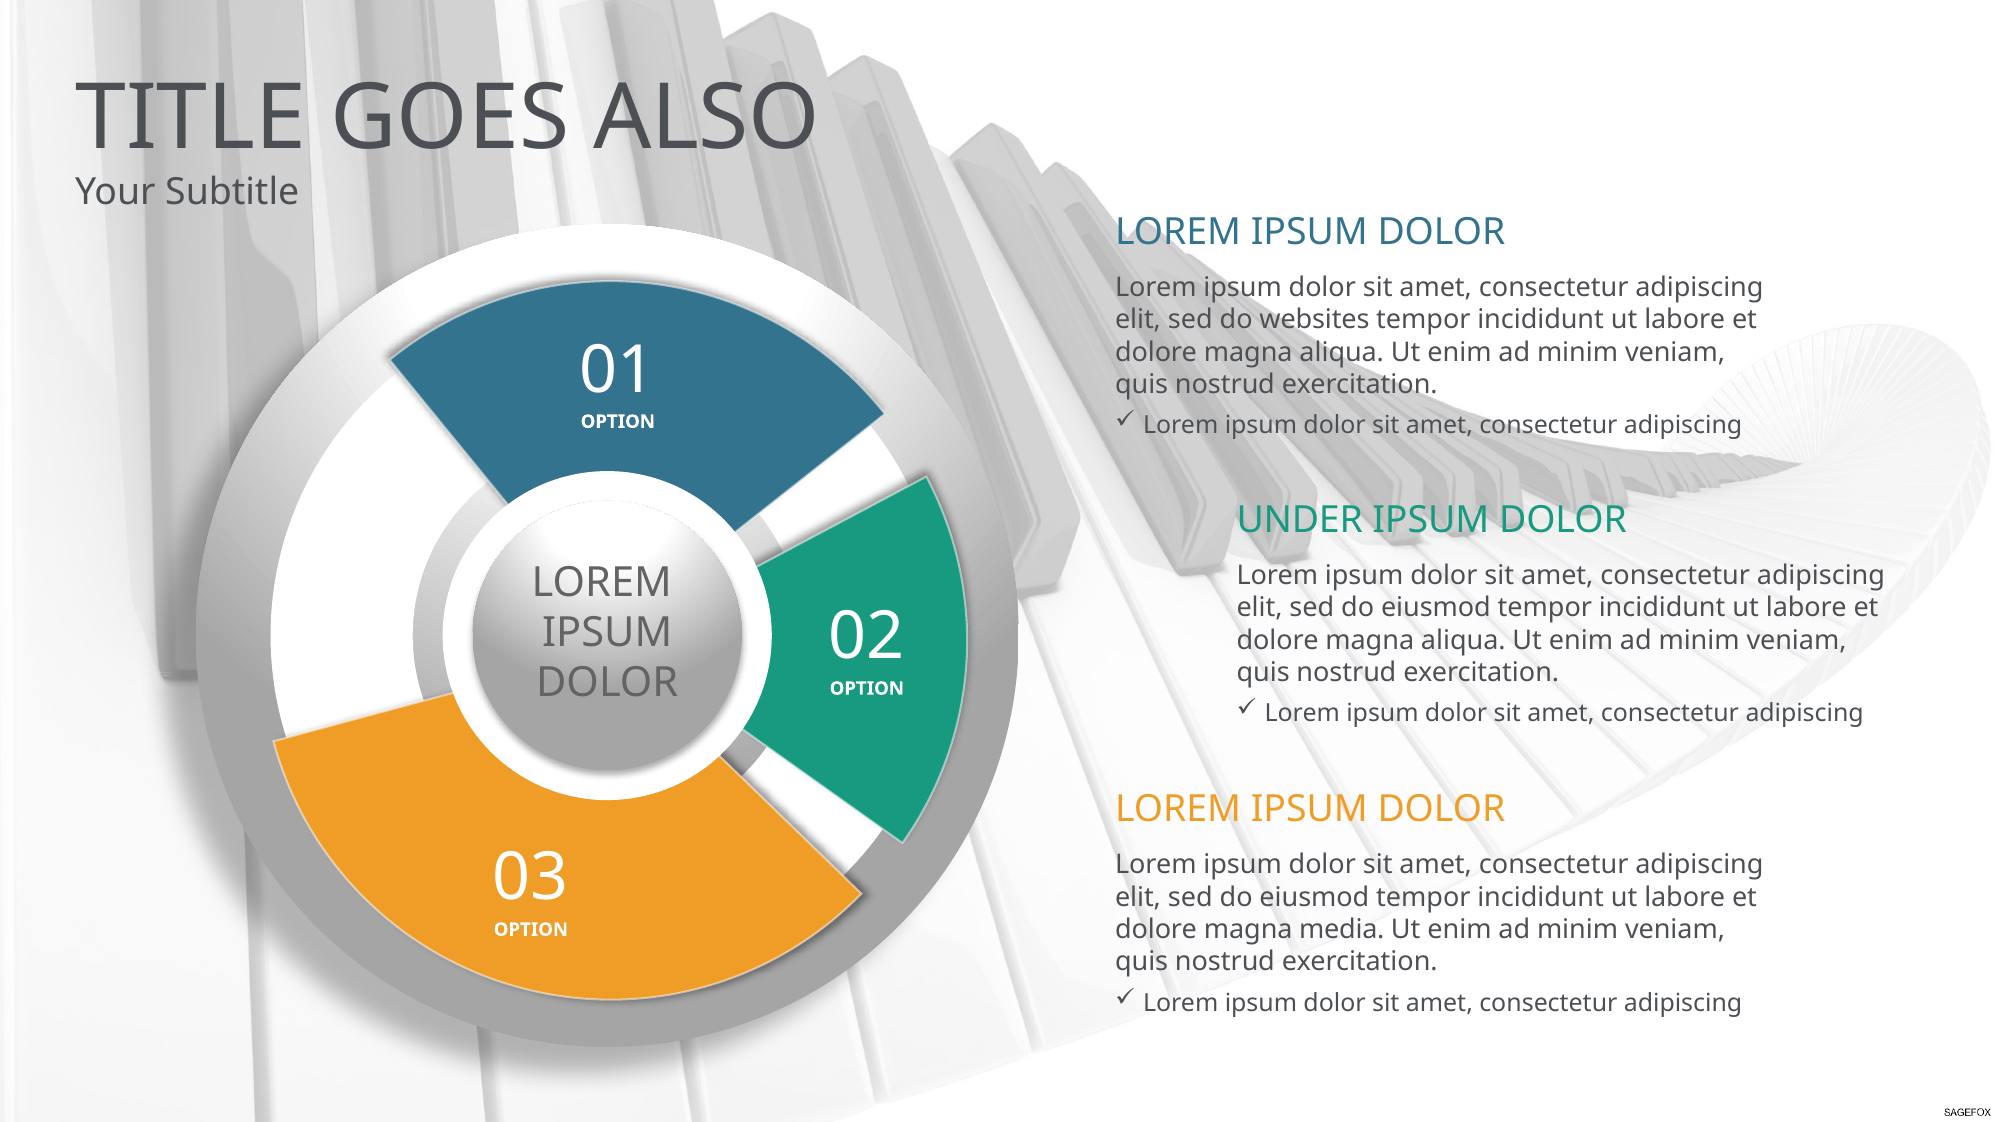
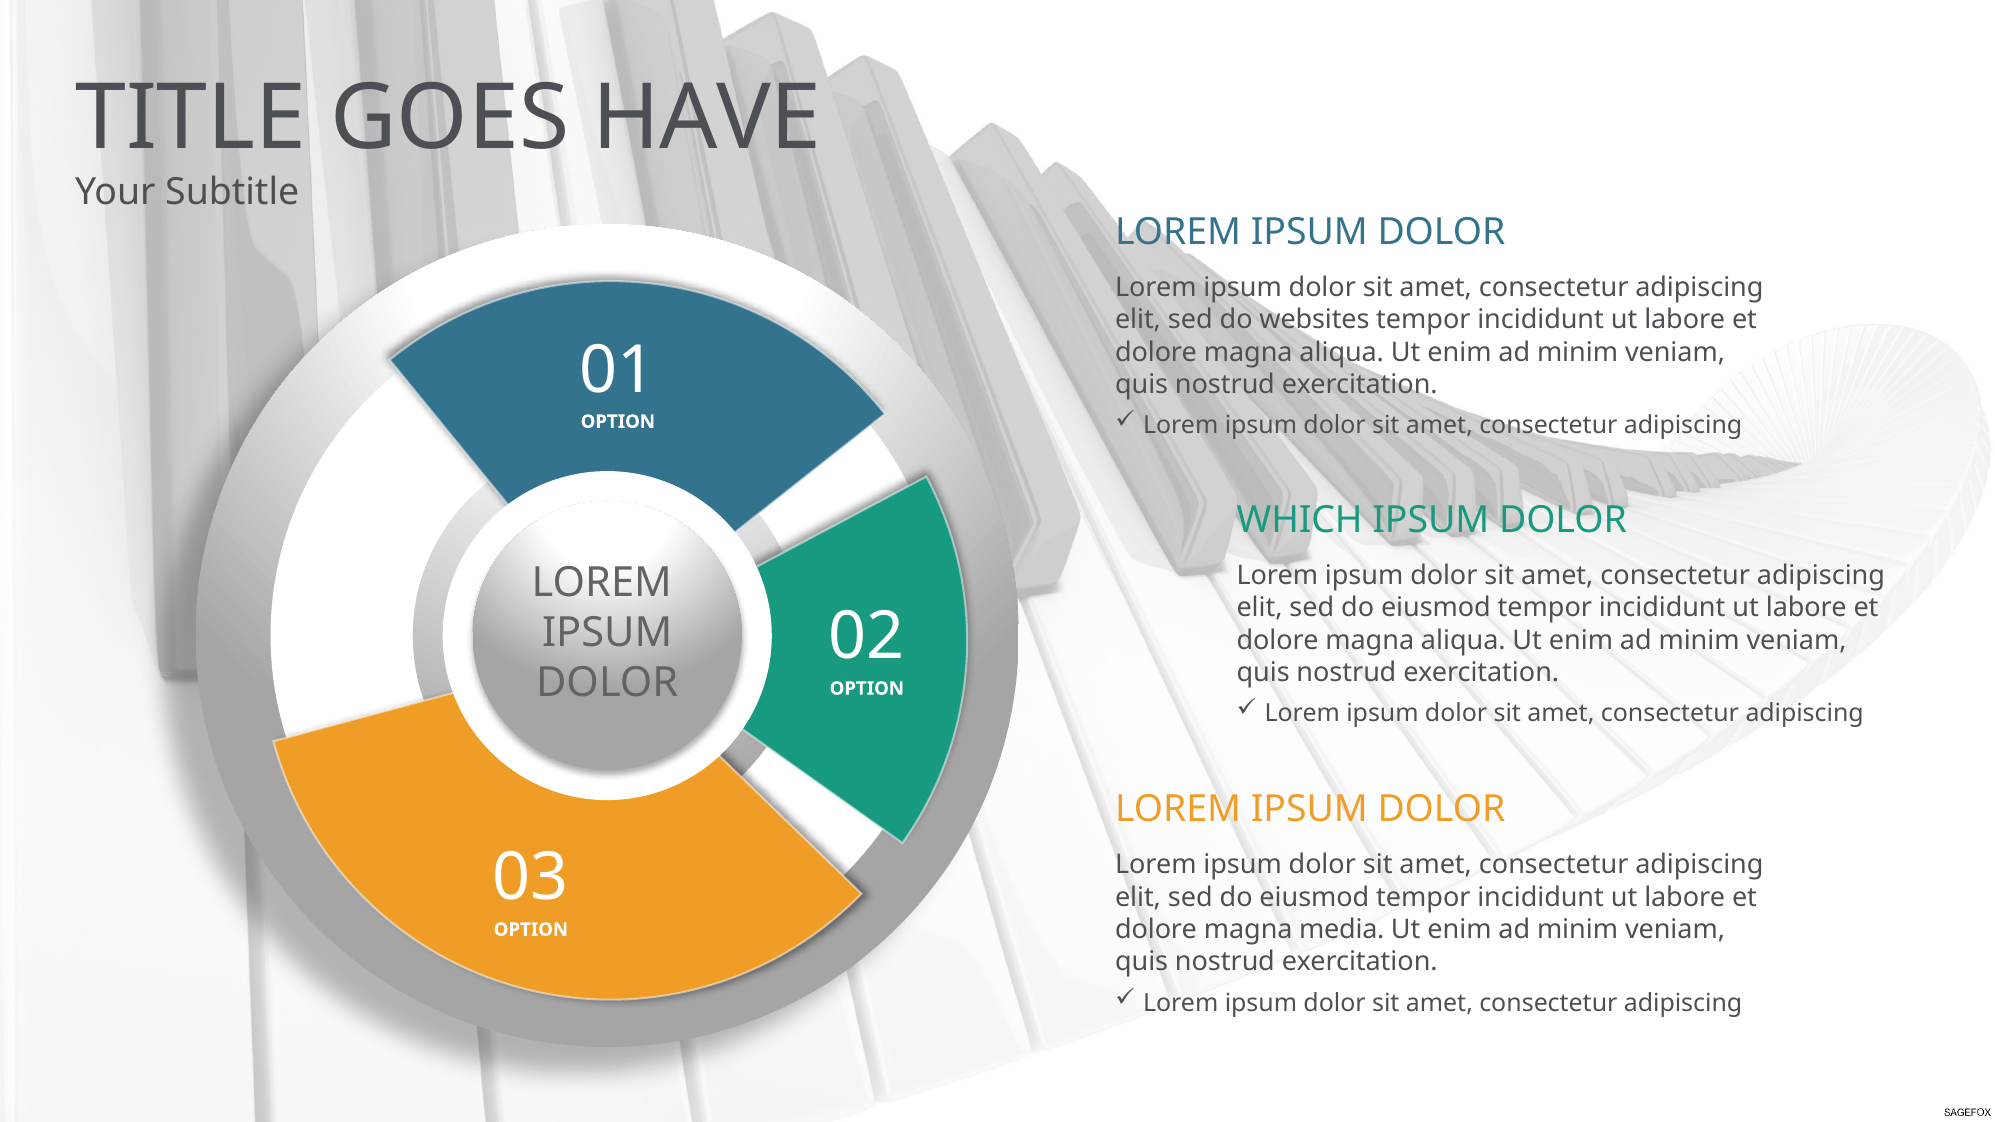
ALSO: ALSO -> HAVE
UNDER: UNDER -> WHICH
